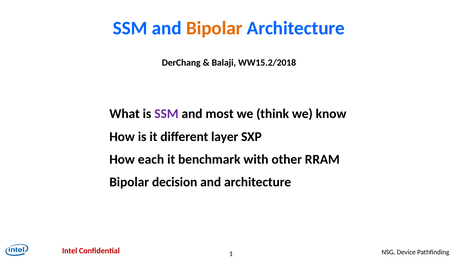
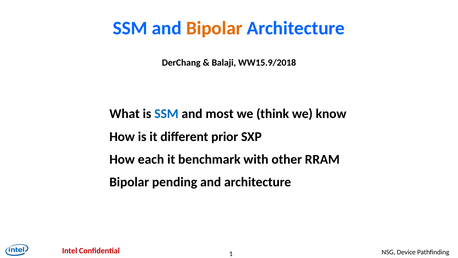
WW15.2/2018: WW15.2/2018 -> WW15.9/2018
SSM at (166, 114) colour: purple -> blue
layer: layer -> prior
decision: decision -> pending
